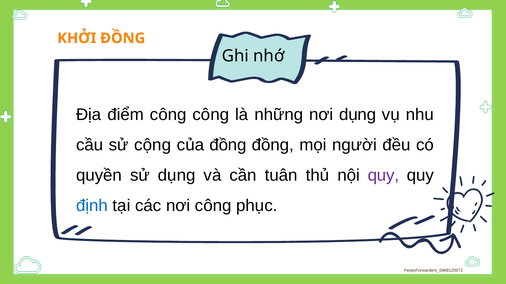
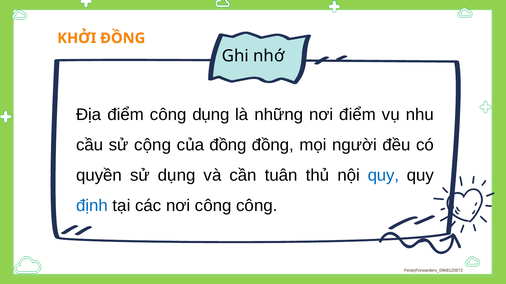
công công: công -> dụng
nơi dụng: dụng -> điểm
quy at (383, 176) colour: purple -> blue
công phục: phục -> công
